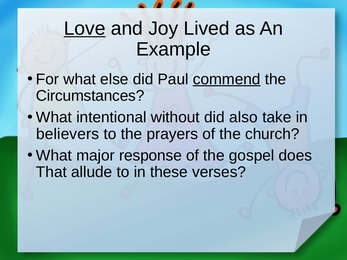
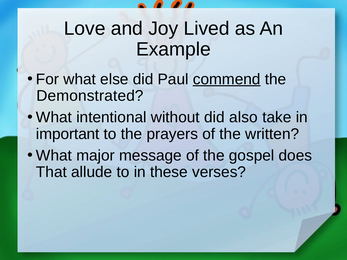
Love underline: present -> none
Circumstances: Circumstances -> Demonstrated
believers: believers -> important
church: church -> written
response: response -> message
